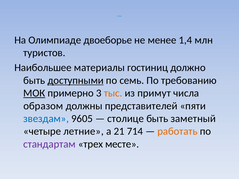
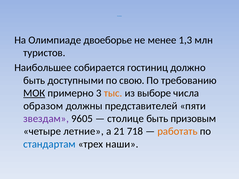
1,4: 1,4 -> 1,3
материалы: материалы -> собирается
доступными underline: present -> none
семь: семь -> свою
примут: примут -> выборе
звездам colour: blue -> purple
заметный: заметный -> призовым
714: 714 -> 718
стандартам colour: purple -> blue
месте: месте -> наши
